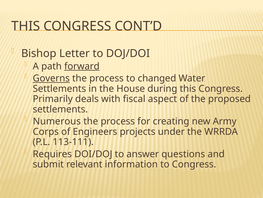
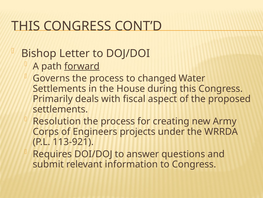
Governs underline: present -> none
Numerous: Numerous -> Resolution
113-111: 113-111 -> 113-921
